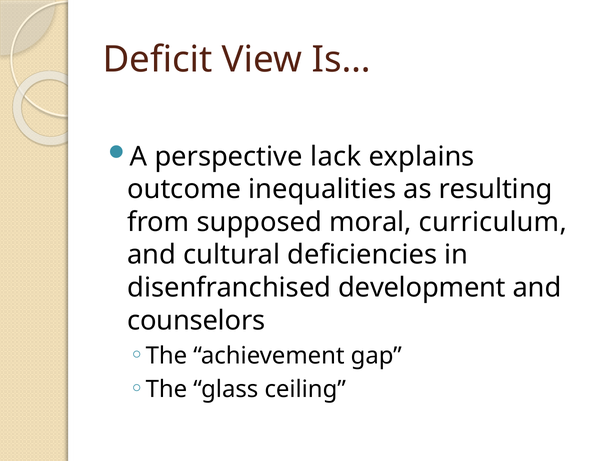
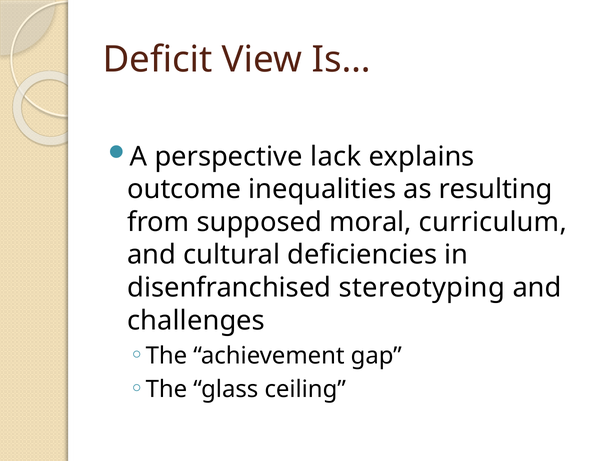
development: development -> stereotyping
counselors: counselors -> challenges
